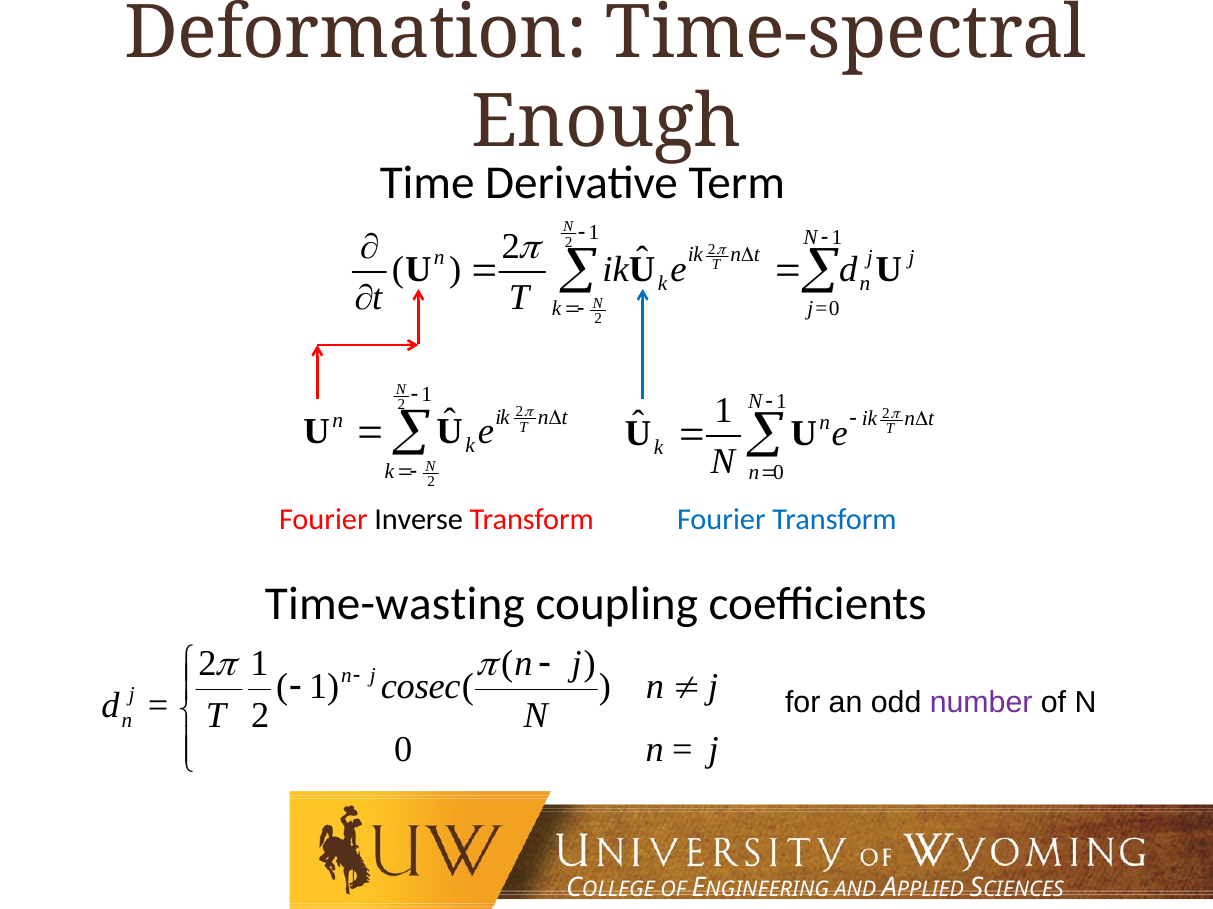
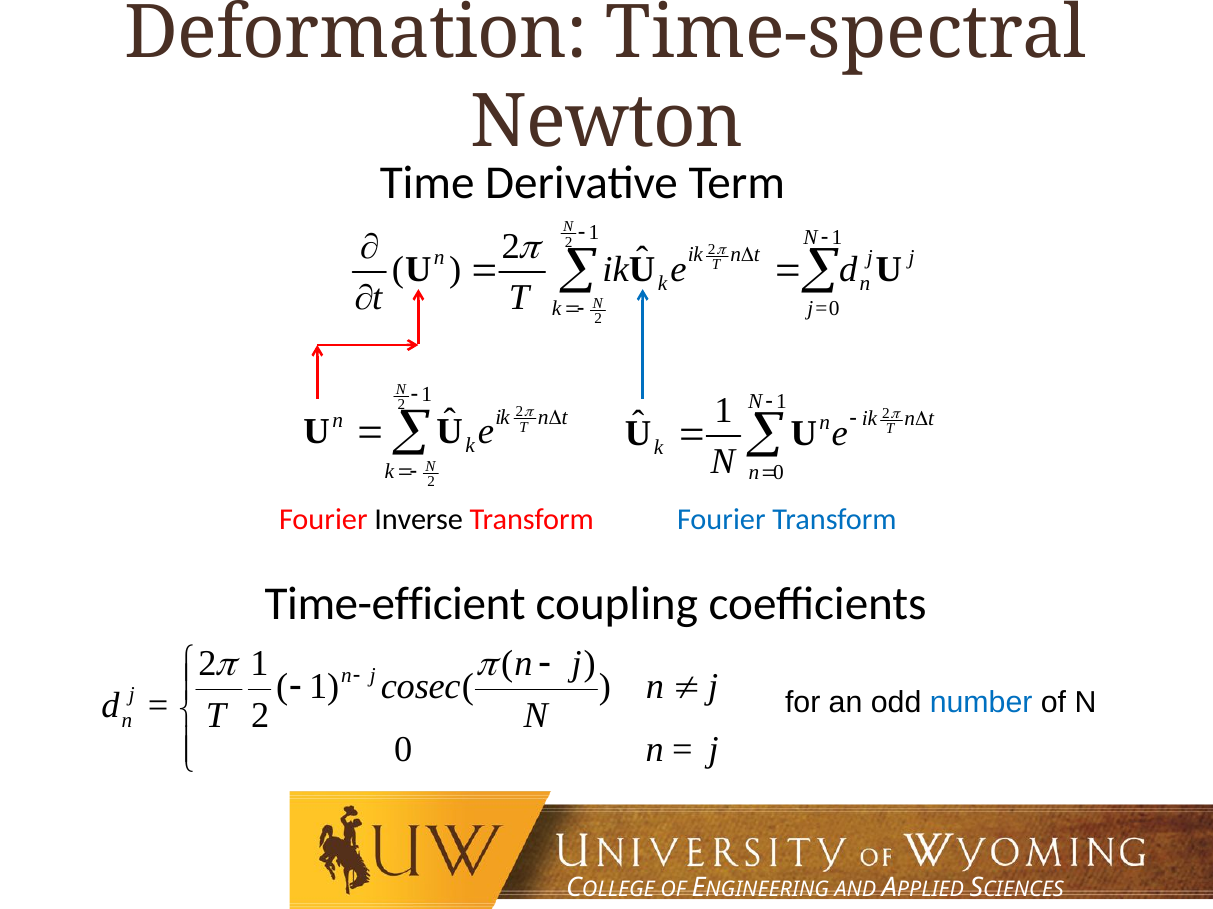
Enough: Enough -> Newton
Time-wasting: Time-wasting -> Time-efficient
number colour: purple -> blue
